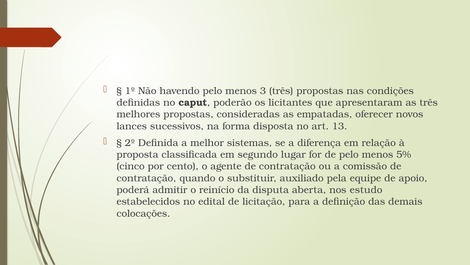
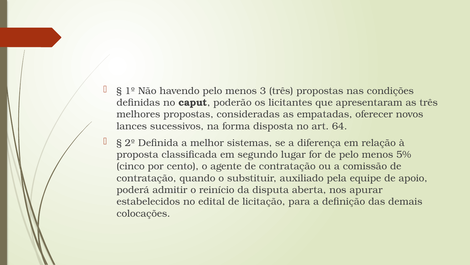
13: 13 -> 64
estudo: estudo -> apurar
